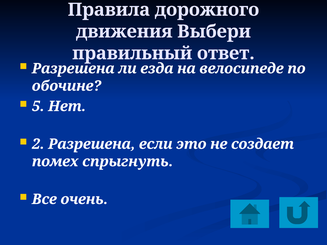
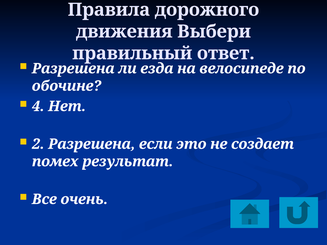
5: 5 -> 4
спрыгнуть: спрыгнуть -> результат
